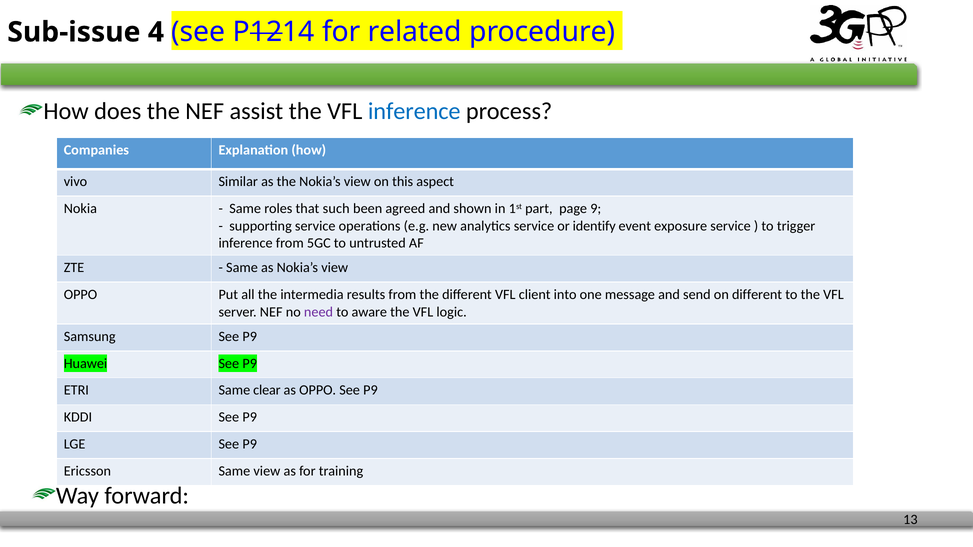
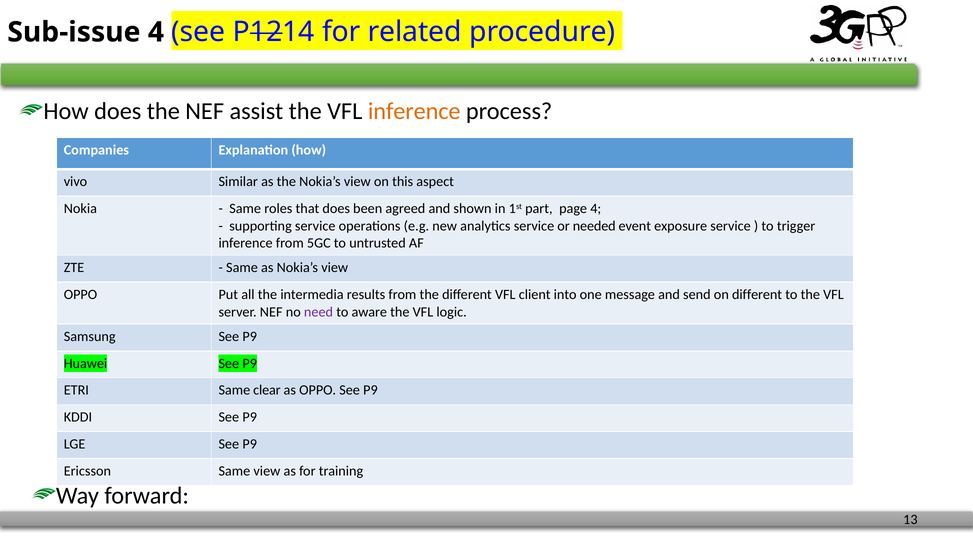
inference at (414, 112) colour: blue -> orange
that such: such -> does
page 9: 9 -> 4
identify: identify -> needed
